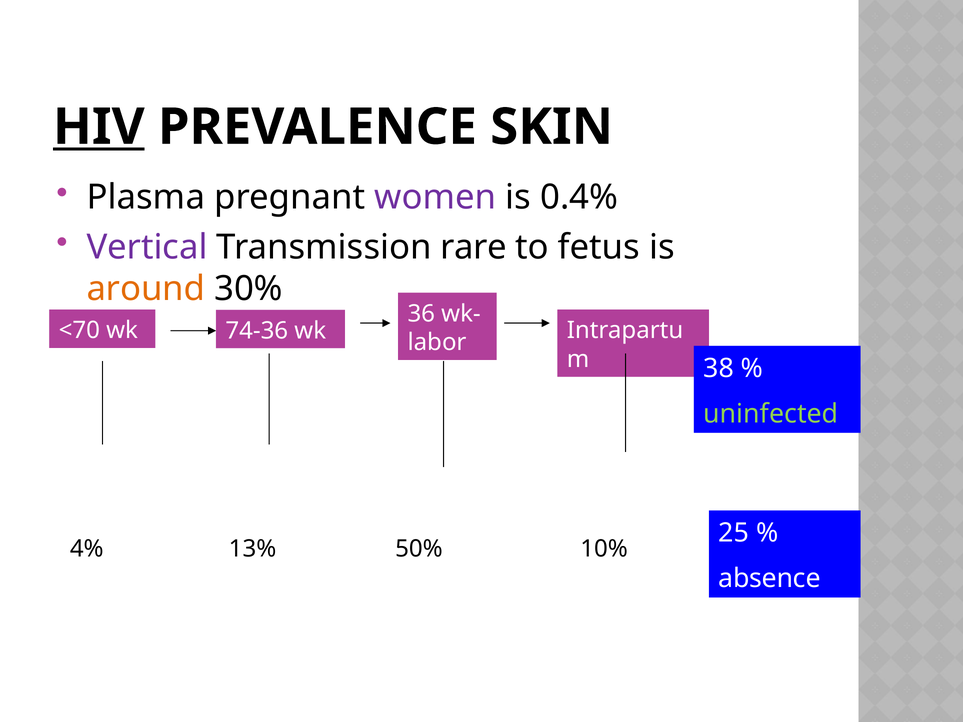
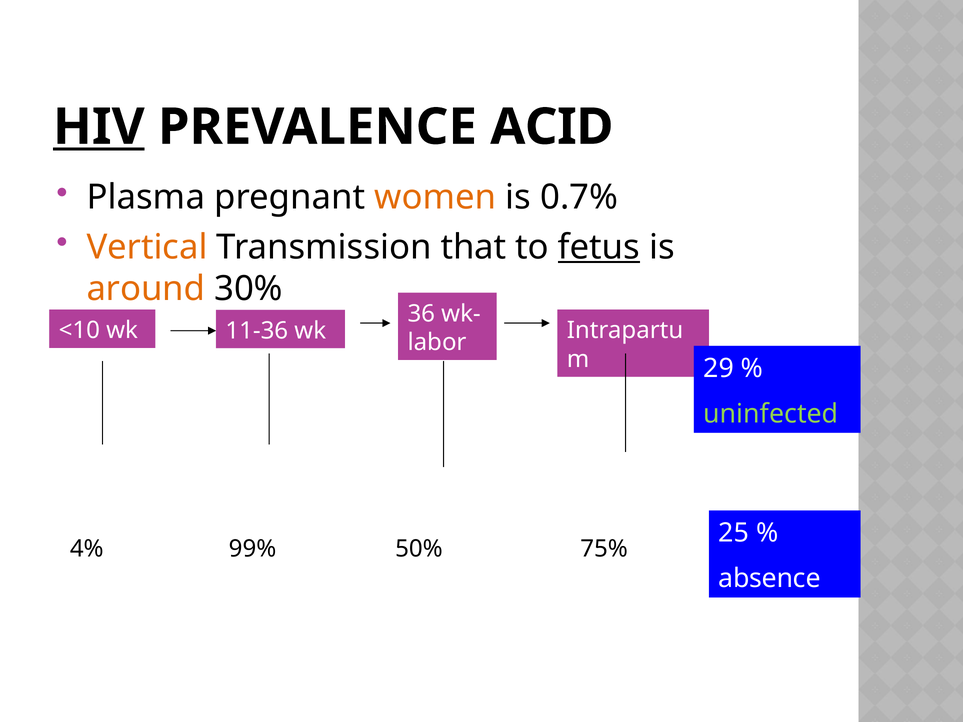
SKIN: SKIN -> ACID
women colour: purple -> orange
0.4%: 0.4% -> 0.7%
Vertical colour: purple -> orange
rare: rare -> that
fetus underline: none -> present
<70: <70 -> <10
74-36: 74-36 -> 11-36
38: 38 -> 29
13%: 13% -> 99%
10%: 10% -> 75%
